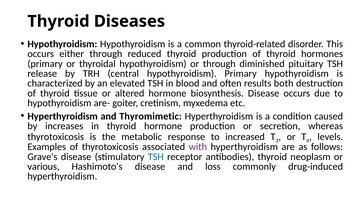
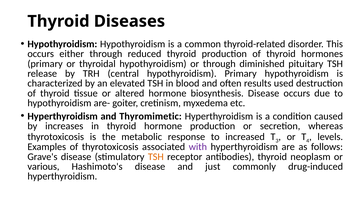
both: both -> used
TSH at (156, 157) colour: blue -> orange
loss: loss -> just
